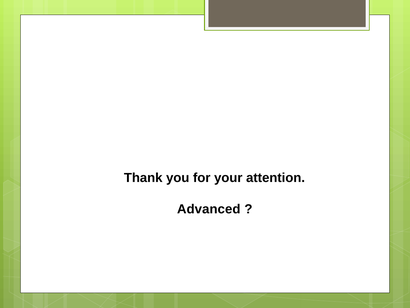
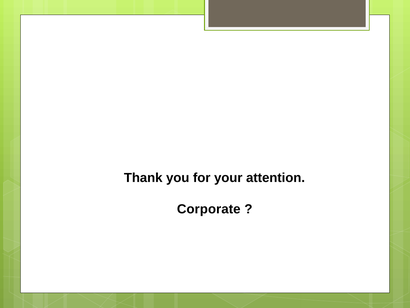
Advanced: Advanced -> Corporate
